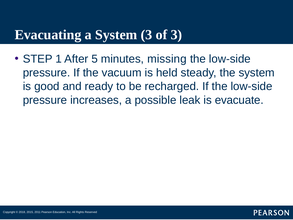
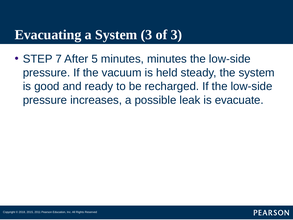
1: 1 -> 7
minutes missing: missing -> minutes
